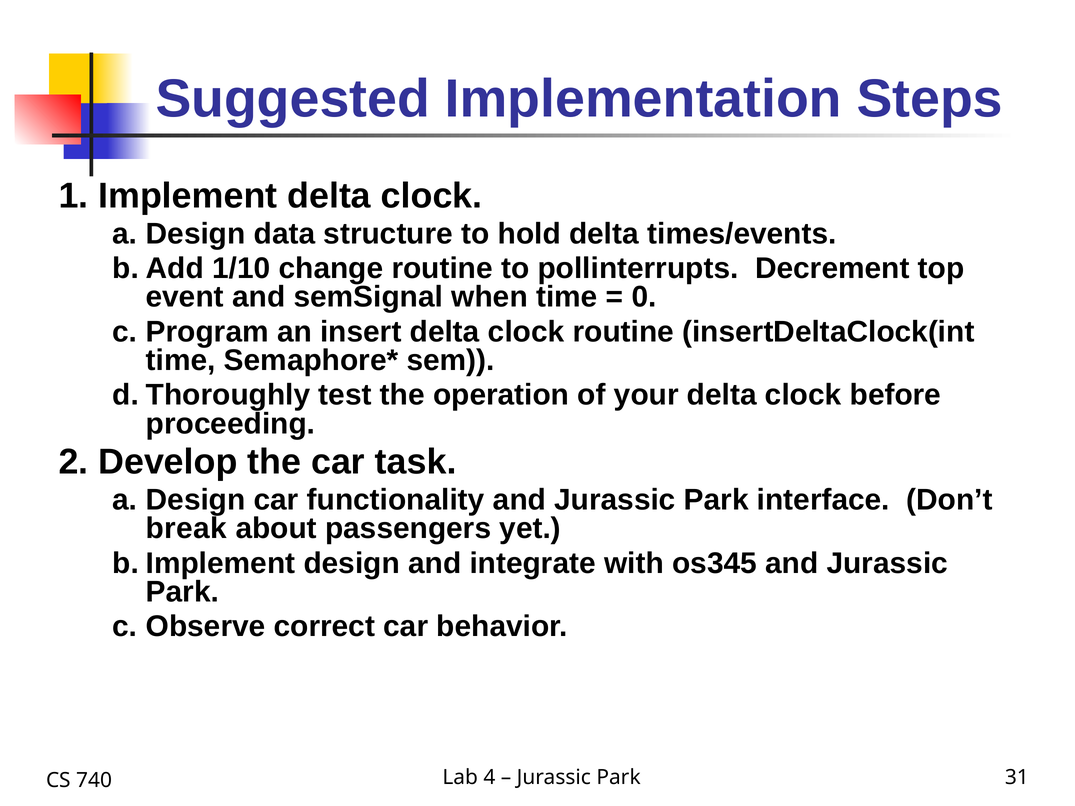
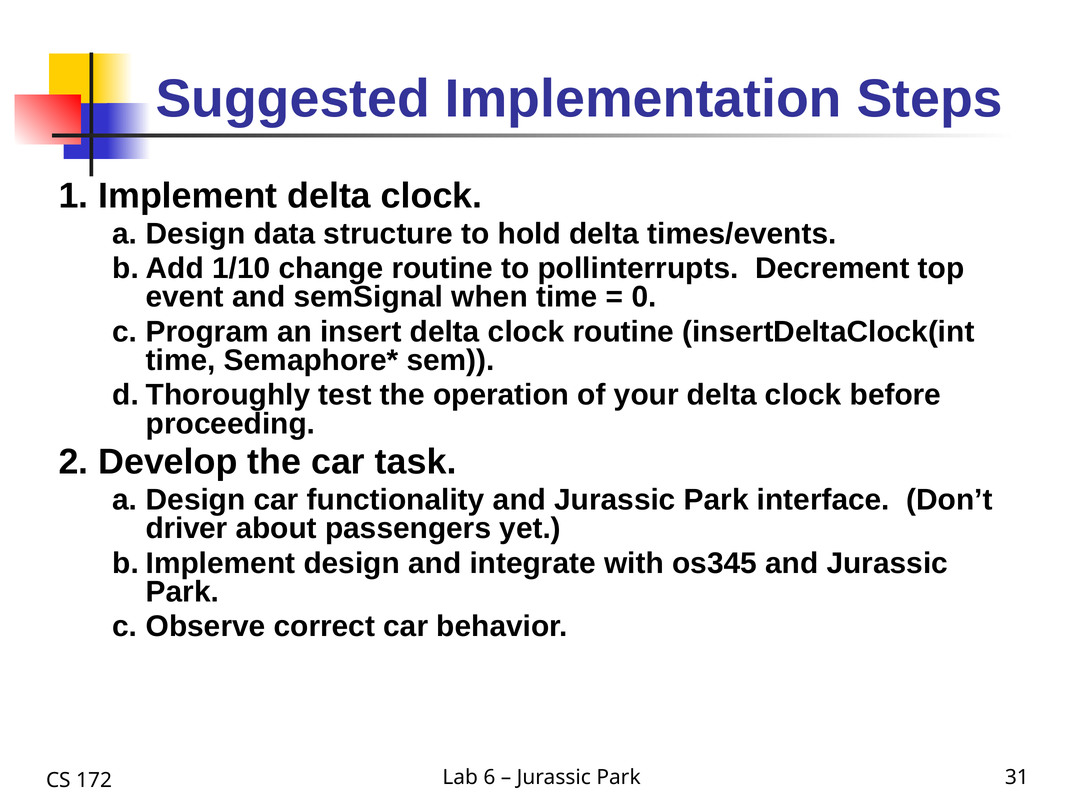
break: break -> driver
4: 4 -> 6
740: 740 -> 172
